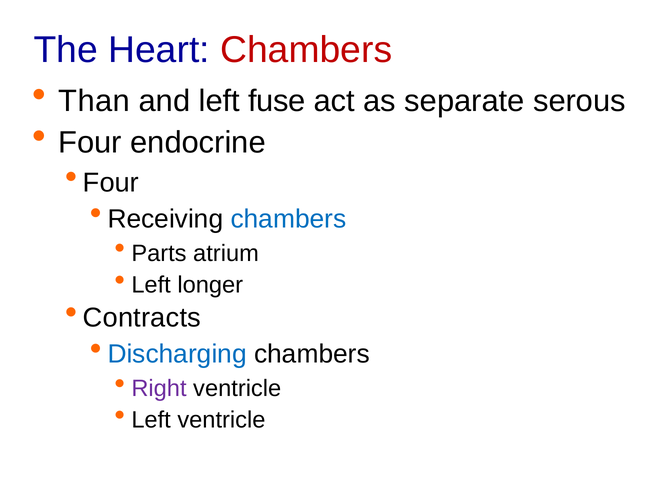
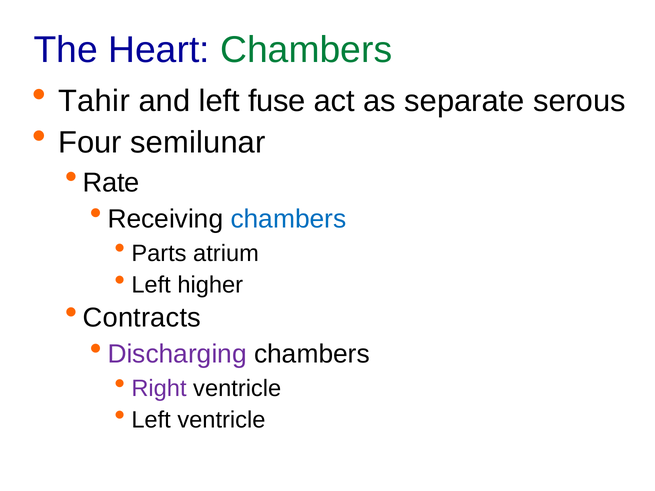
Chambers at (306, 50) colour: red -> green
Than: Than -> Tahir
endocrine: endocrine -> semilunar
Four at (111, 183): Four -> Rate
longer: longer -> higher
Discharging colour: blue -> purple
